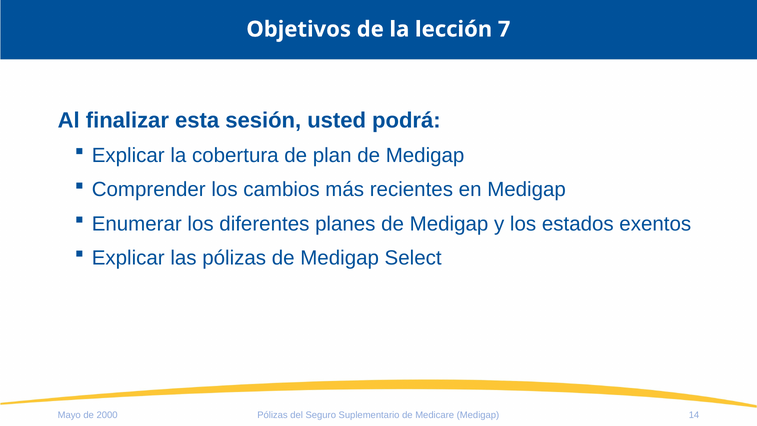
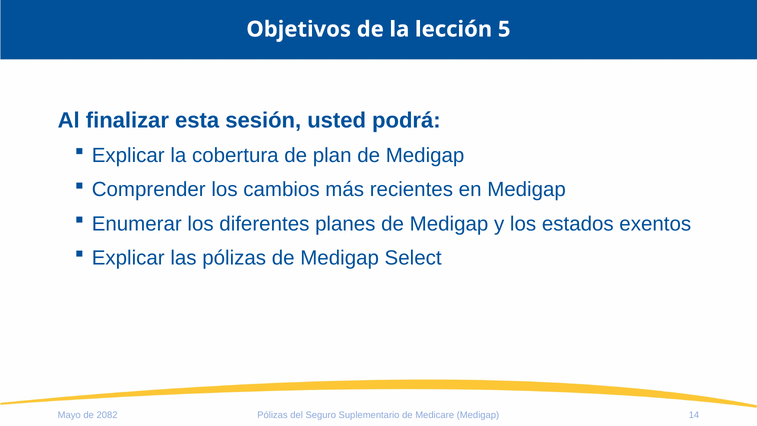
7: 7 -> 5
2000: 2000 -> 2082
